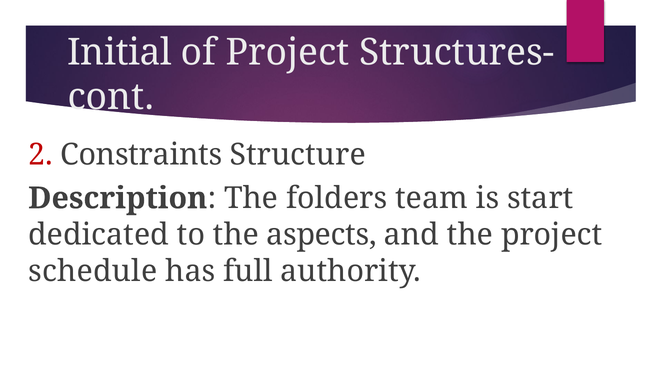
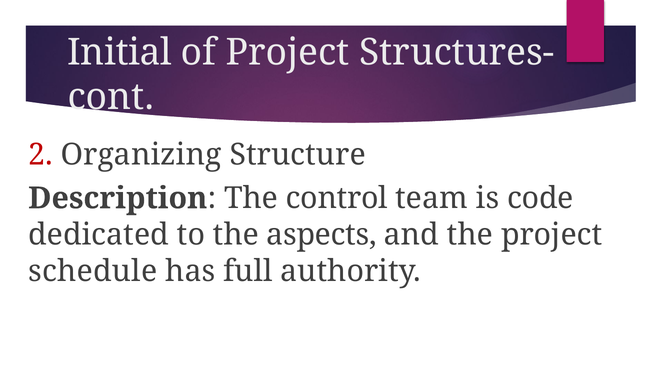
Constraints: Constraints -> Organizing
folders: folders -> control
start: start -> code
